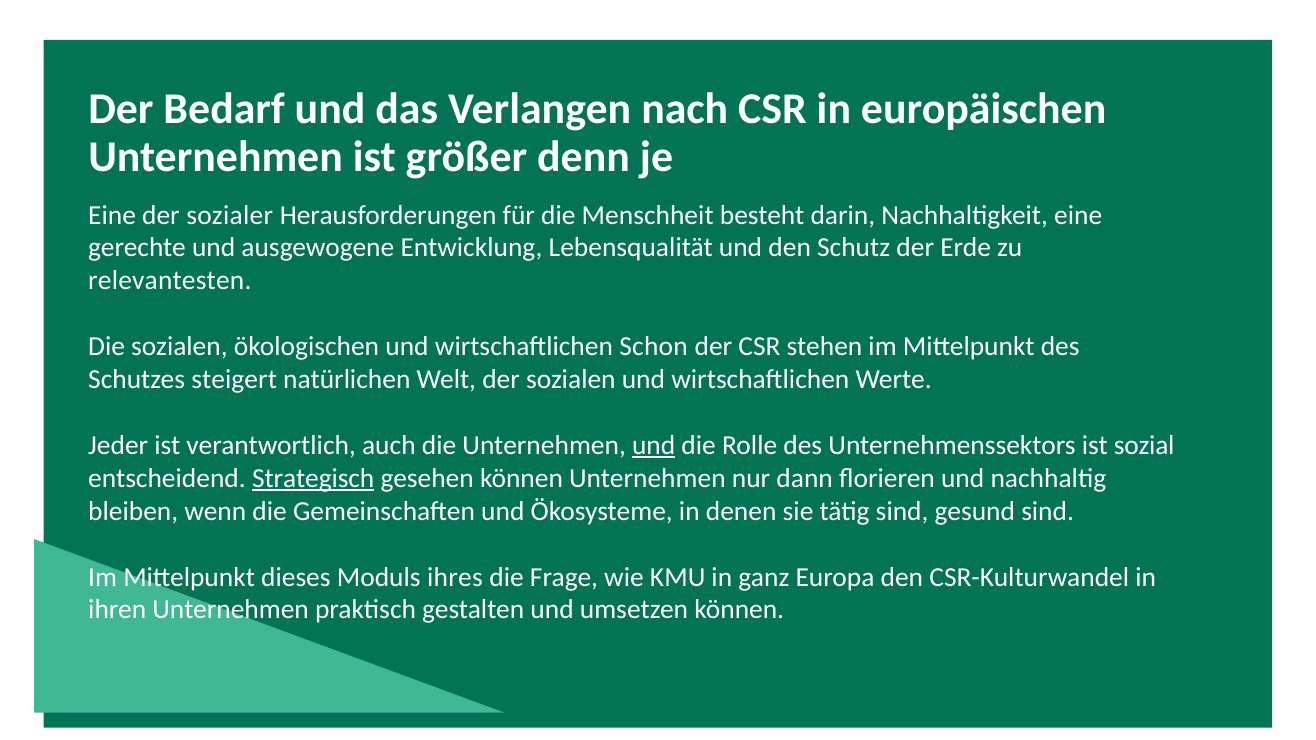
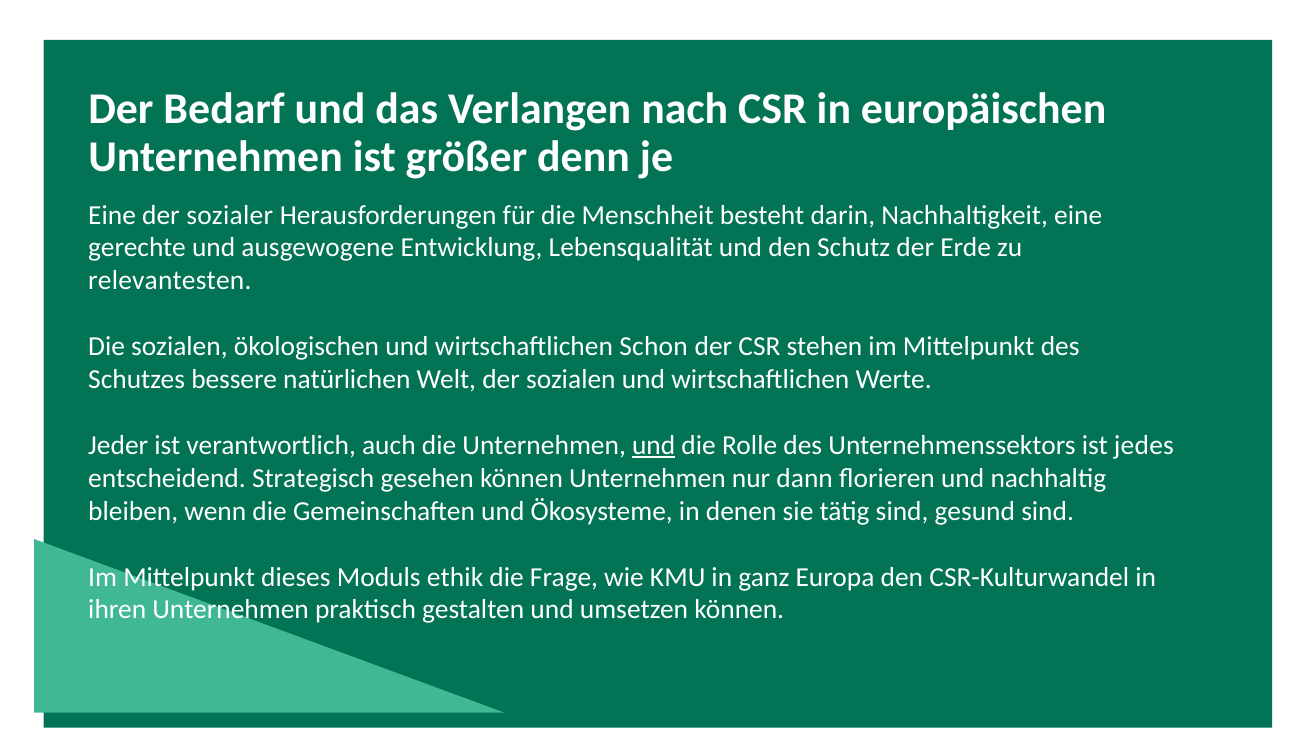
steigert: steigert -> bessere
sozial: sozial -> jedes
Strategisch underline: present -> none
ihres: ihres -> ethik
